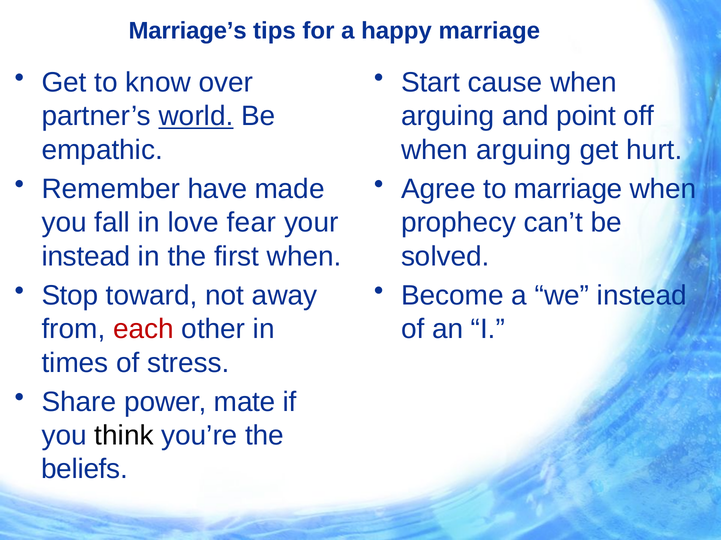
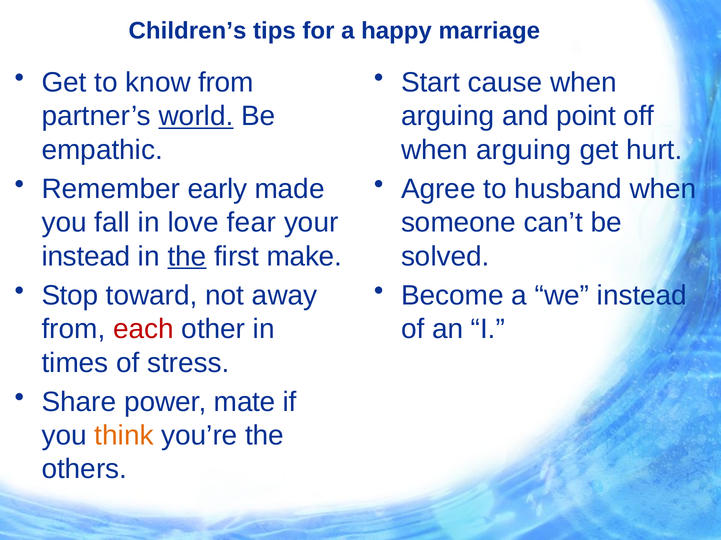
Marriage’s: Marriage’s -> Children’s
know over: over -> from
have: have -> early
to marriage: marriage -> husband
prophecy: prophecy -> someone
the at (187, 257) underline: none -> present
first when: when -> make
think colour: black -> orange
beliefs: beliefs -> others
